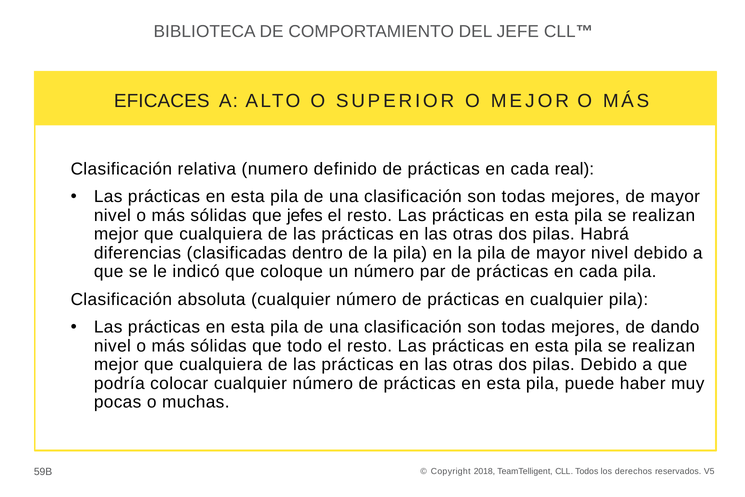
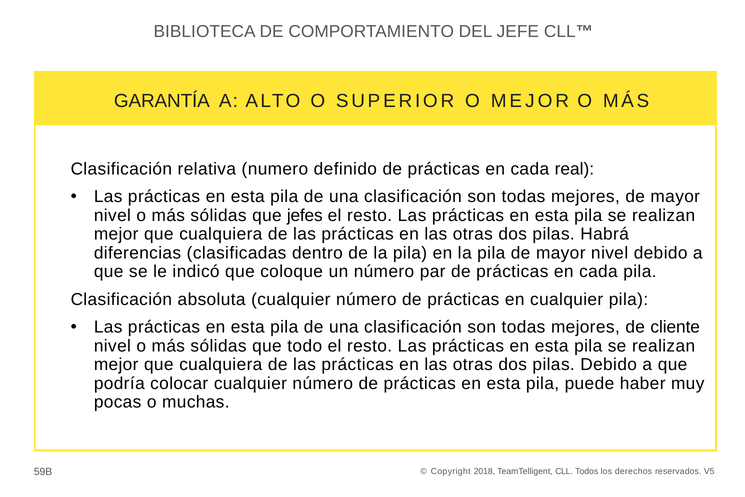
EFICACES: EFICACES -> GARANTÍA
dando: dando -> cliente
